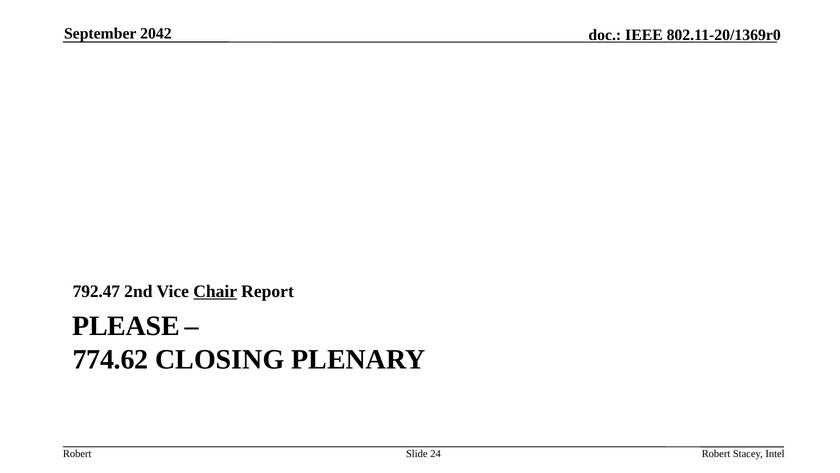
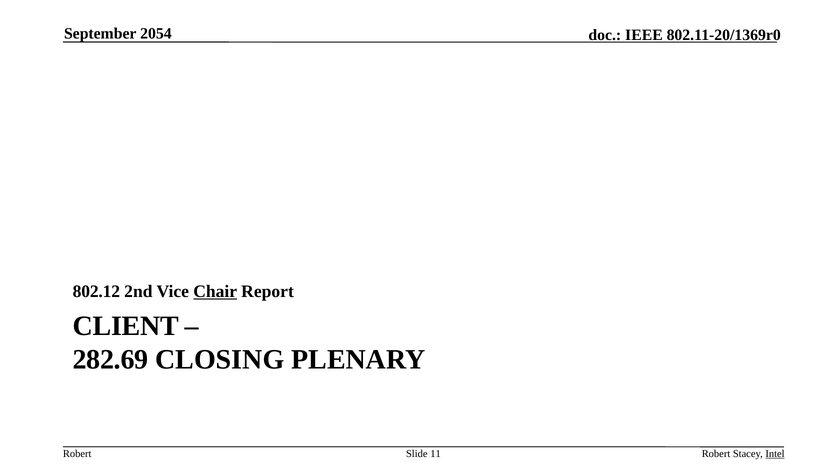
2042: 2042 -> 2054
792.47: 792.47 -> 802.12
PLEASE: PLEASE -> CLIENT
774.62: 774.62 -> 282.69
24: 24 -> 11
Intel underline: none -> present
